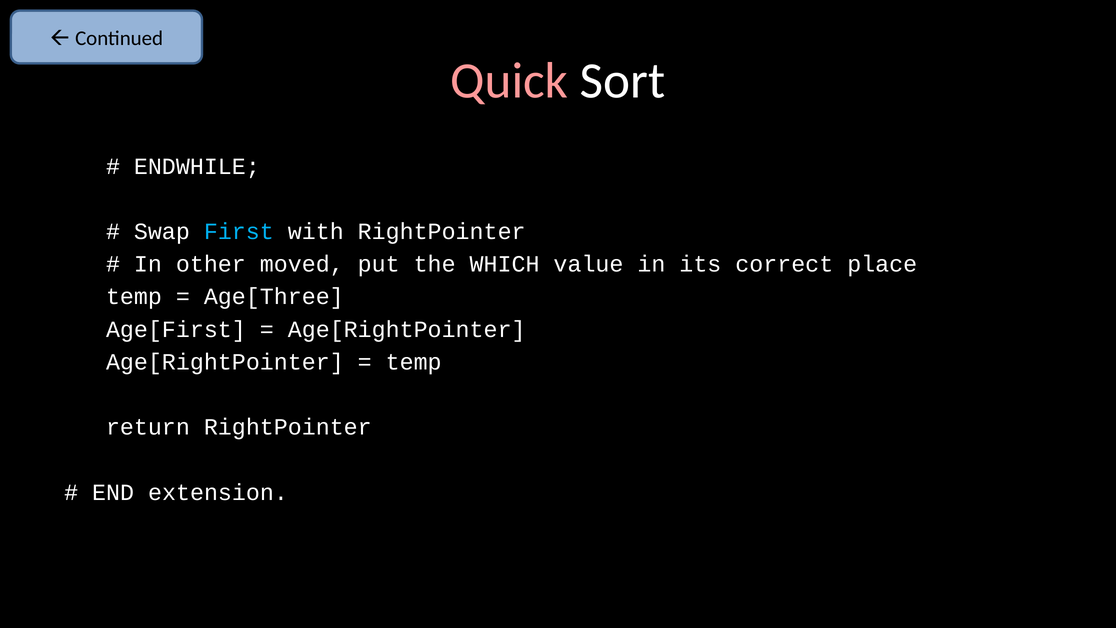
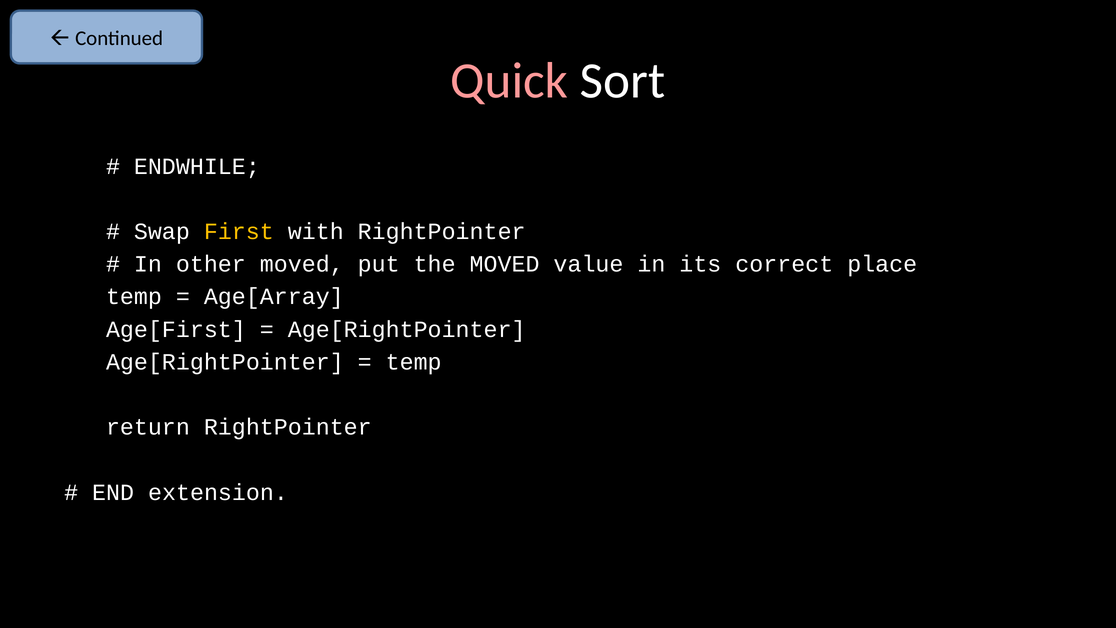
First colour: light blue -> yellow
the WHICH: WHICH -> MOVED
Age[Three: Age[Three -> Age[Array
